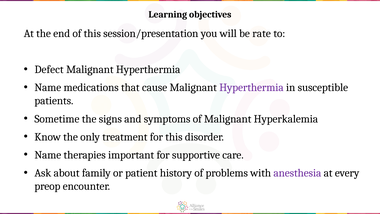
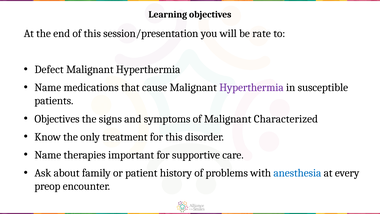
Sometime at (57, 119): Sometime -> Objectives
Hyperkalemia: Hyperkalemia -> Characterized
anesthesia colour: purple -> blue
